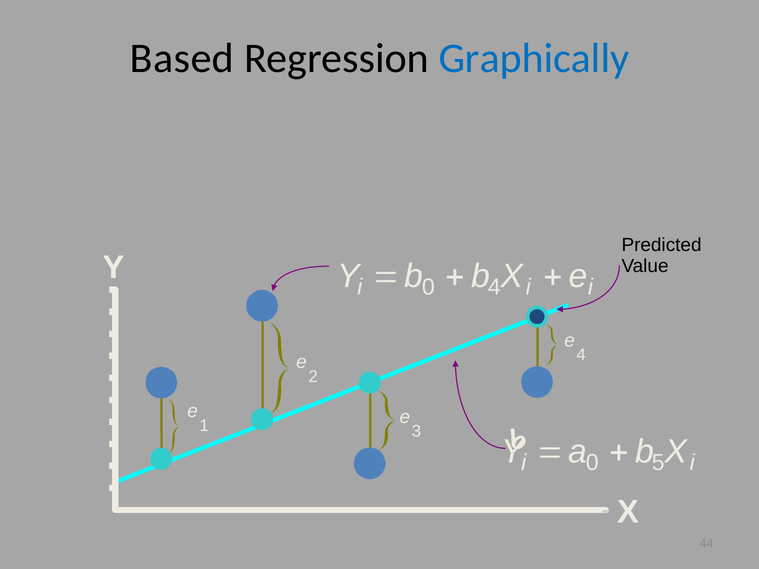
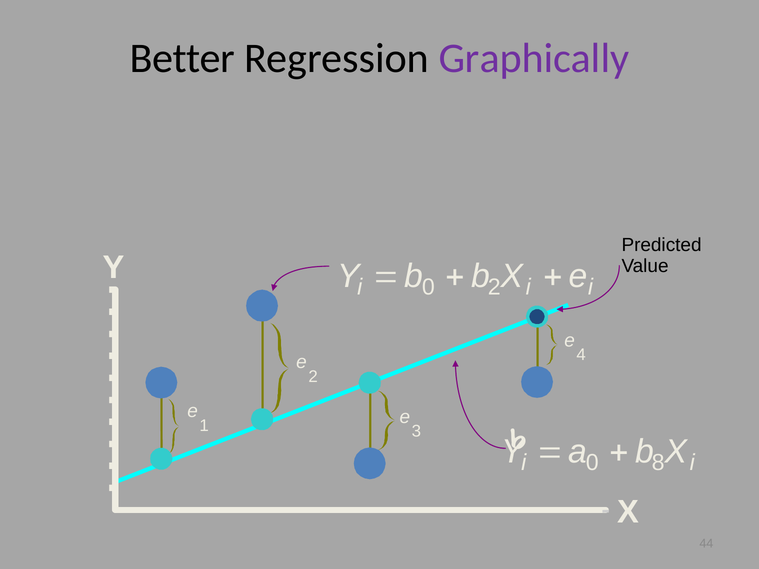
Based: Based -> Better
Graphically colour: blue -> purple
0 4: 4 -> 2
5: 5 -> 8
